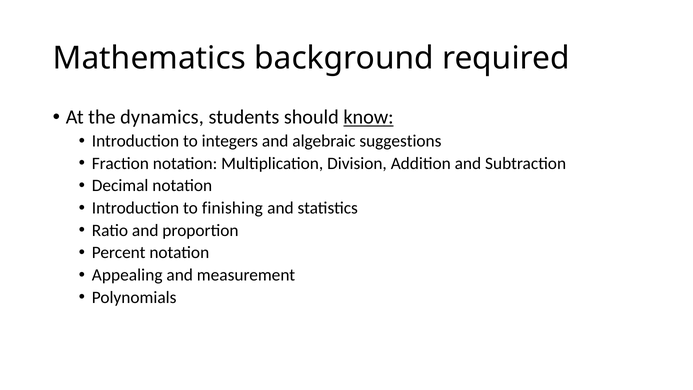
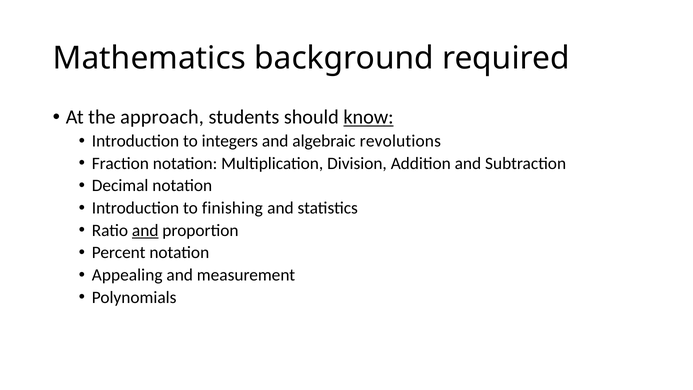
dynamics: dynamics -> approach
suggestions: suggestions -> revolutions
and at (145, 230) underline: none -> present
